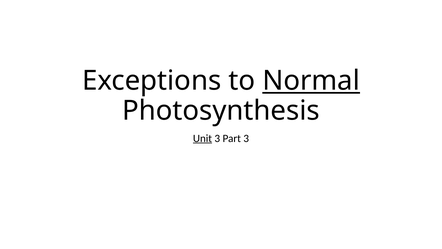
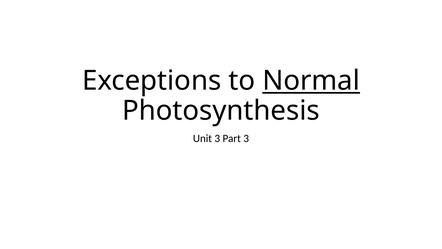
Unit underline: present -> none
